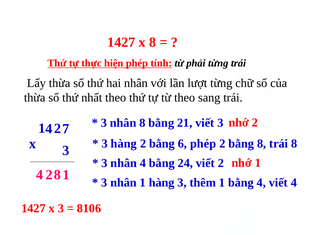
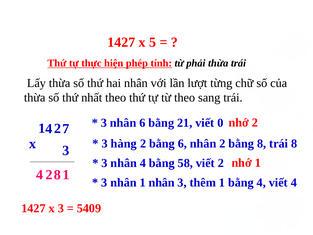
x 8: 8 -> 5
phải từng: từng -> thừa
nhân 8: 8 -> 6
viết 3: 3 -> 0
6 phép: phép -> nhân
24: 24 -> 58
1 hàng: hàng -> nhân
8106: 8106 -> 5409
